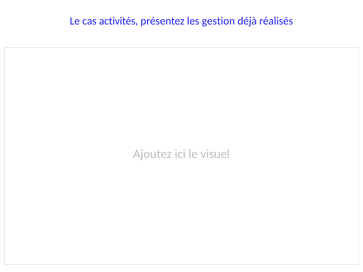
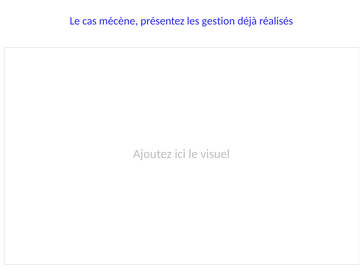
activités: activités -> mécène
